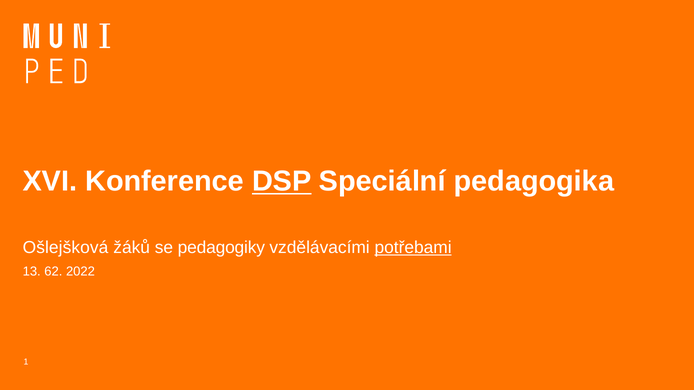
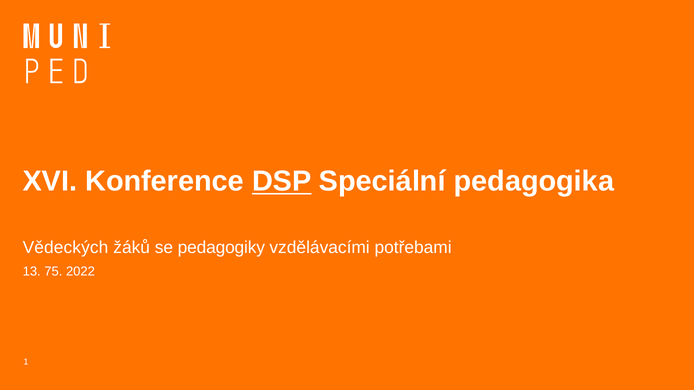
Ošlejšková: Ošlejšková -> Vědeckých
potřebami underline: present -> none
62: 62 -> 75
